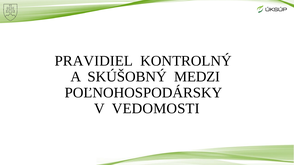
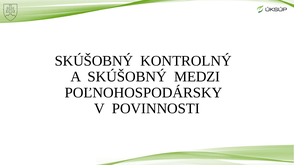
PRAVIDIEL at (94, 61): PRAVIDIEL -> SKÚŠOBNÝ
VEDOMOSTI: VEDOMOSTI -> POVINNOSTI
